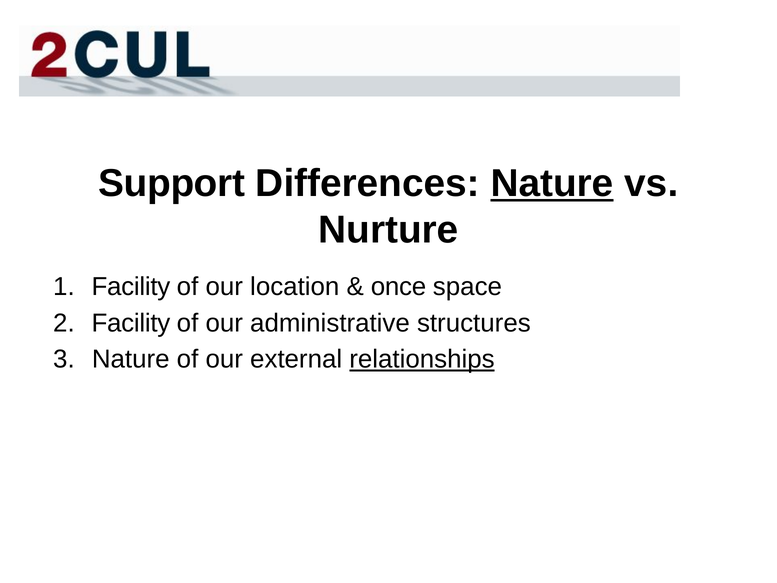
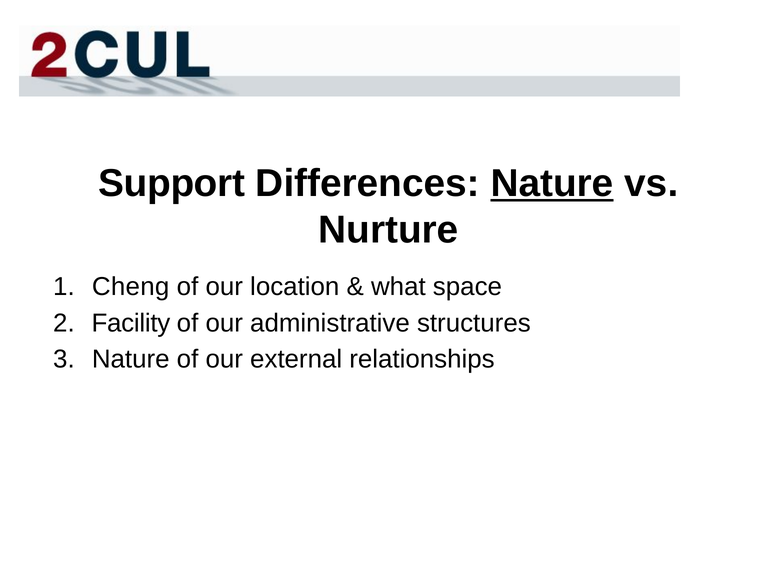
Facility at (131, 287): Facility -> Cheng
once: once -> what
relationships underline: present -> none
